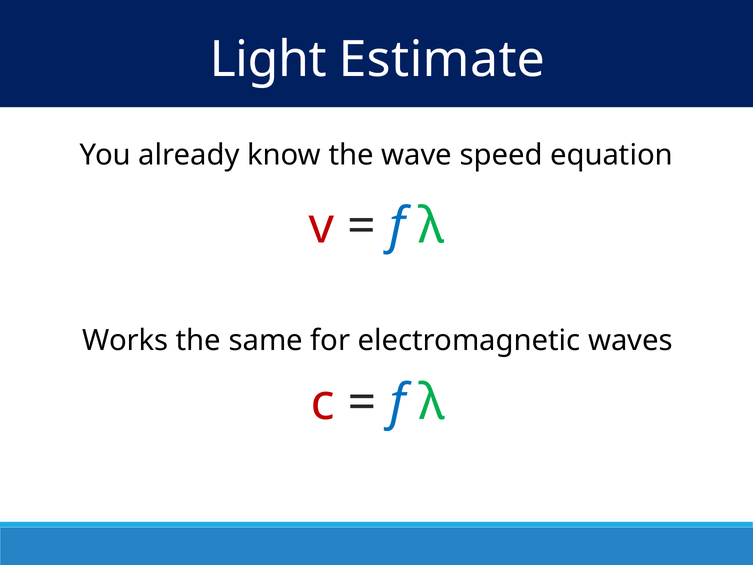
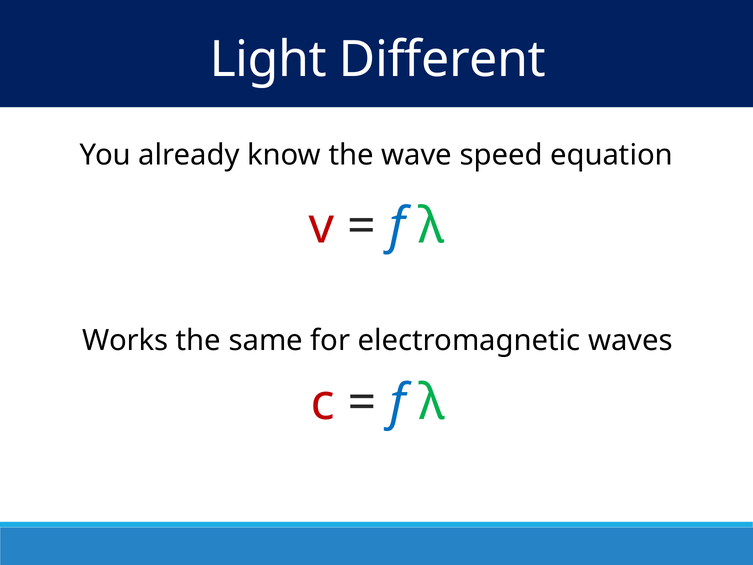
Estimate: Estimate -> Different
